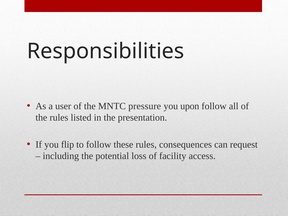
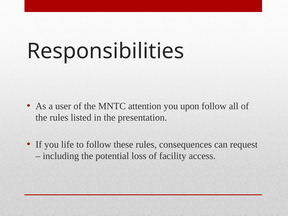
pressure: pressure -> attention
flip: flip -> life
